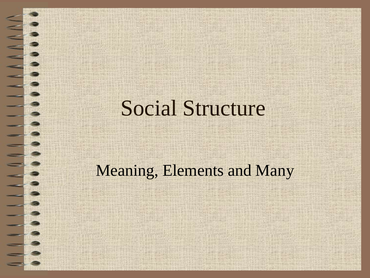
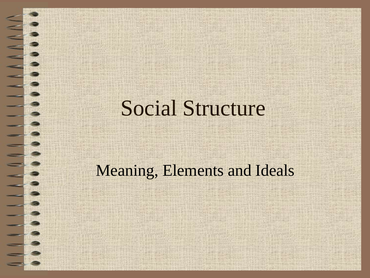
Many: Many -> Ideals
